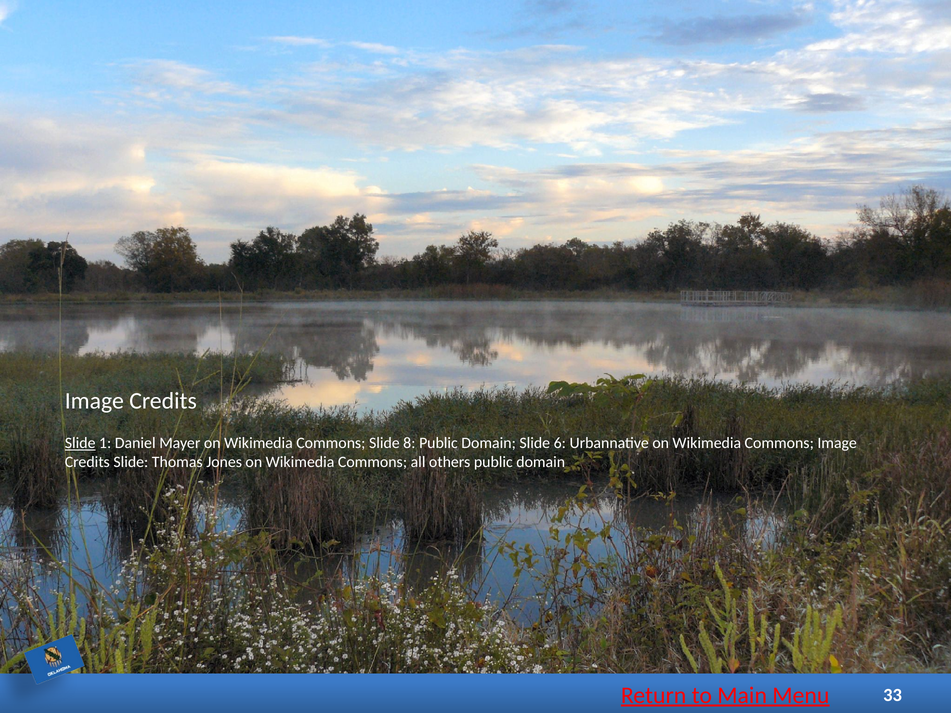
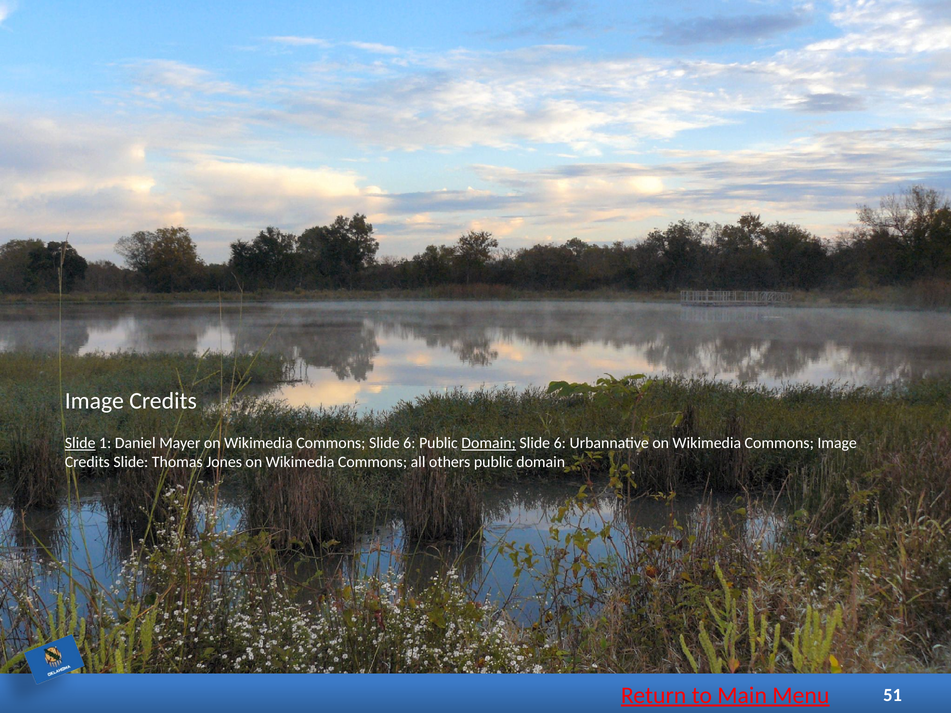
Commons Slide 8: 8 -> 6
Domain at (489, 443) underline: none -> present
33: 33 -> 51
